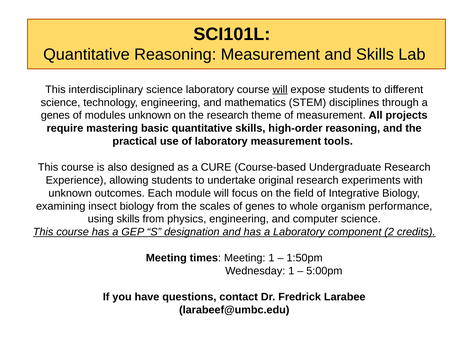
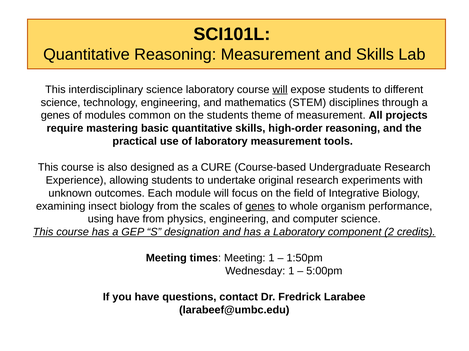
modules unknown: unknown -> common
the research: research -> students
genes at (260, 207) underline: none -> present
using skills: skills -> have
